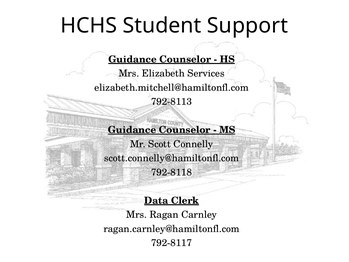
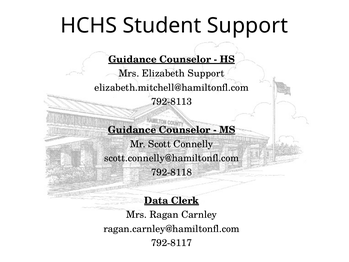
Elizabeth Services: Services -> Support
